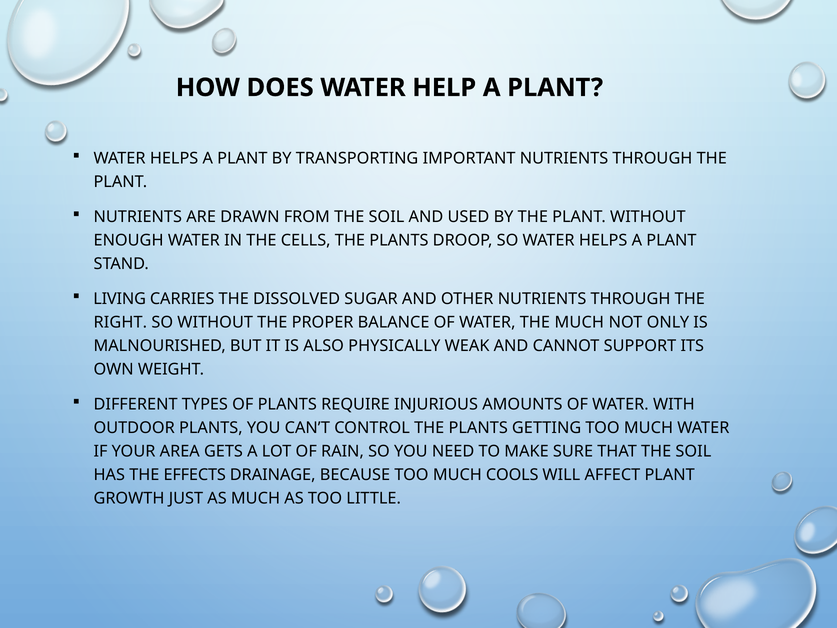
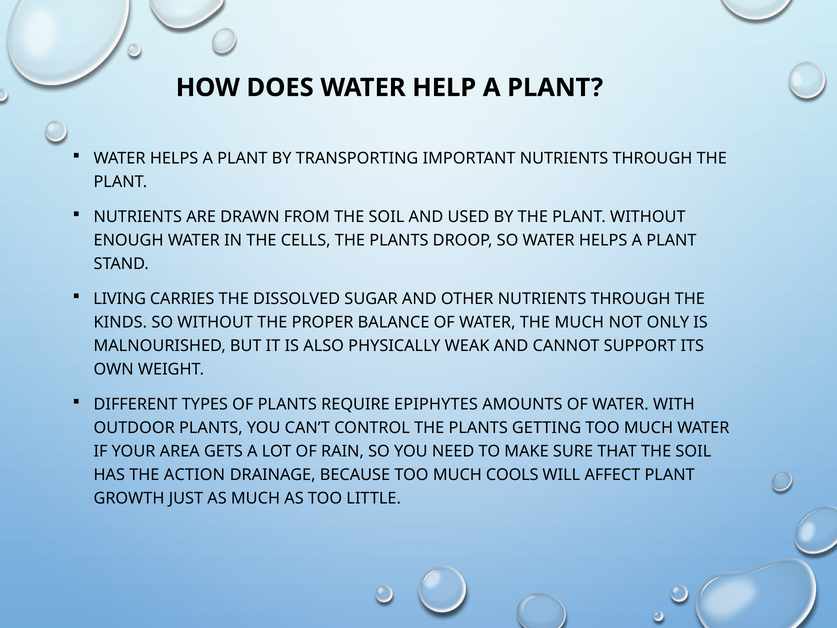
RIGHT: RIGHT -> KINDS
INJURIOUS: INJURIOUS -> EPIPHYTES
EFFECTS: EFFECTS -> ACTION
